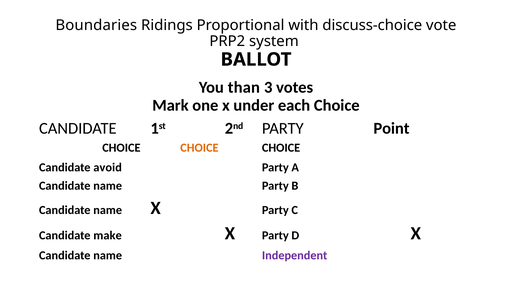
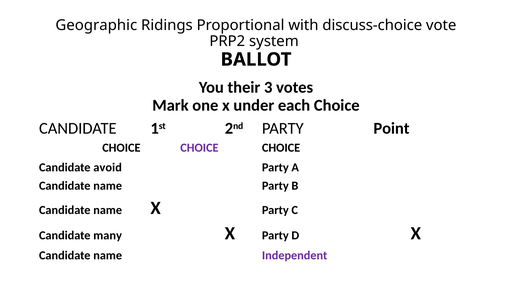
Boundaries: Boundaries -> Geographic
than: than -> their
CHOICE at (199, 148) colour: orange -> purple
make: make -> many
